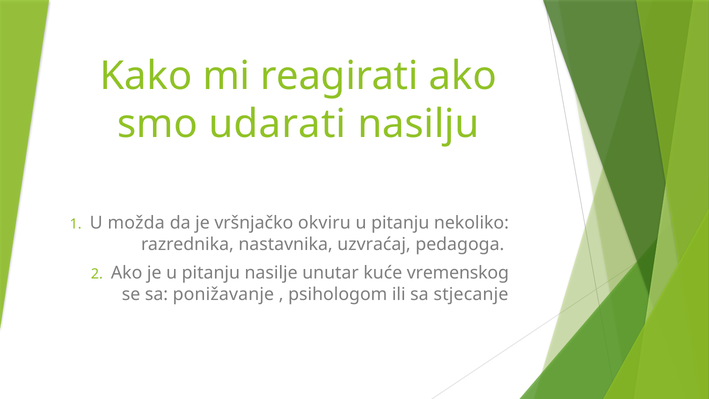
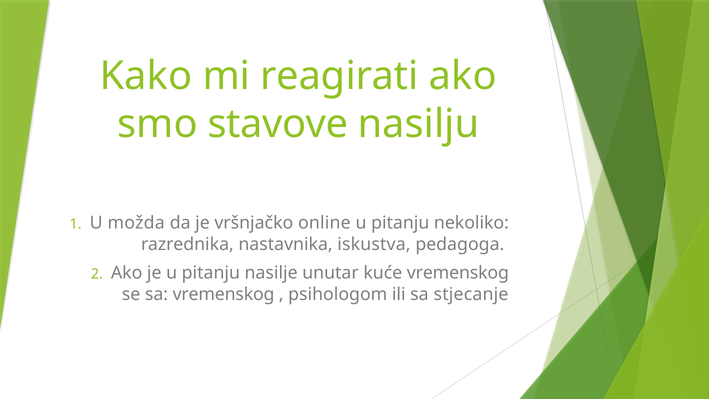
udarati: udarati -> stavove
okviru: okviru -> online
uzvraćaj: uzvraćaj -> iskustva
sa ponižavanje: ponižavanje -> vremenskog
